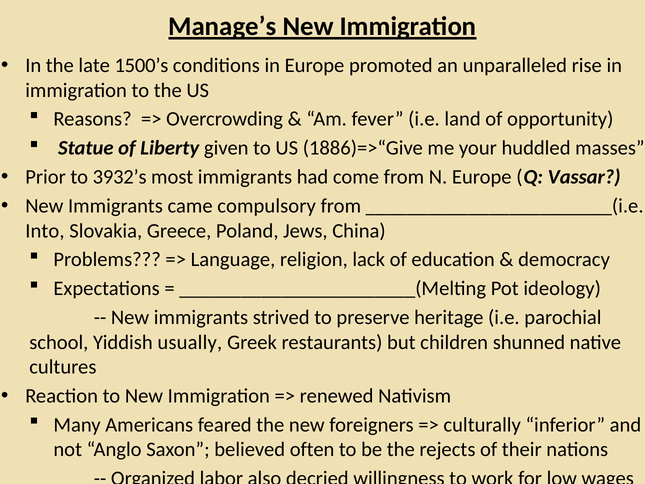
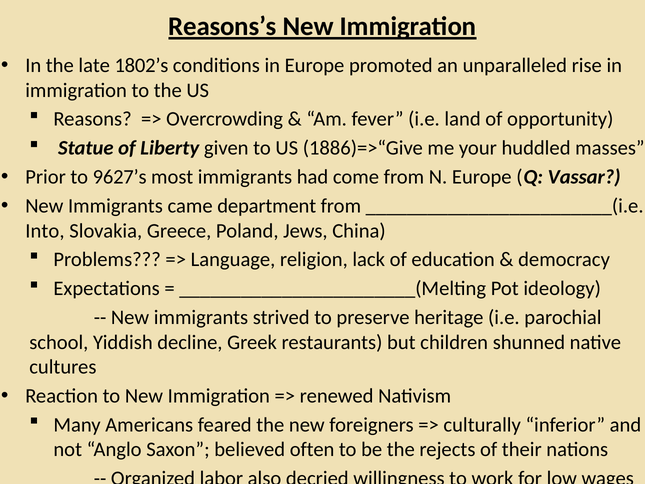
Manage’s: Manage’s -> Reasons’s
1500’s: 1500’s -> 1802’s
3932’s: 3932’s -> 9627’s
compulsory: compulsory -> department
usually: usually -> decline
